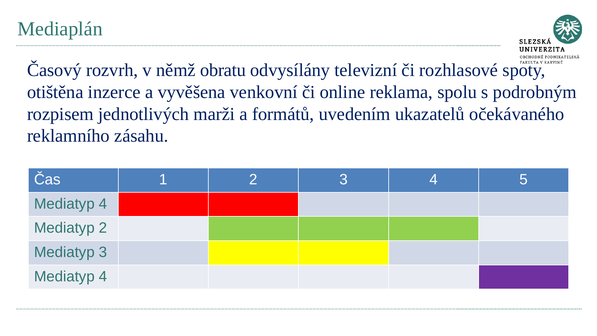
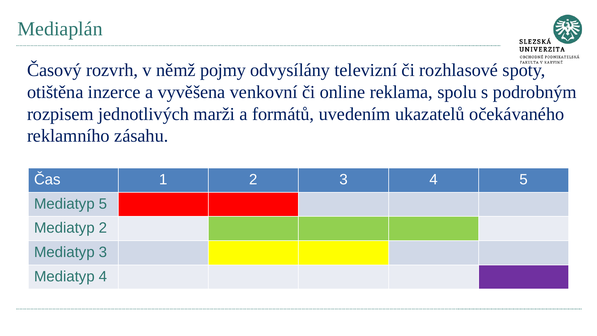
obratu: obratu -> pojmy
4 at (103, 204): 4 -> 5
